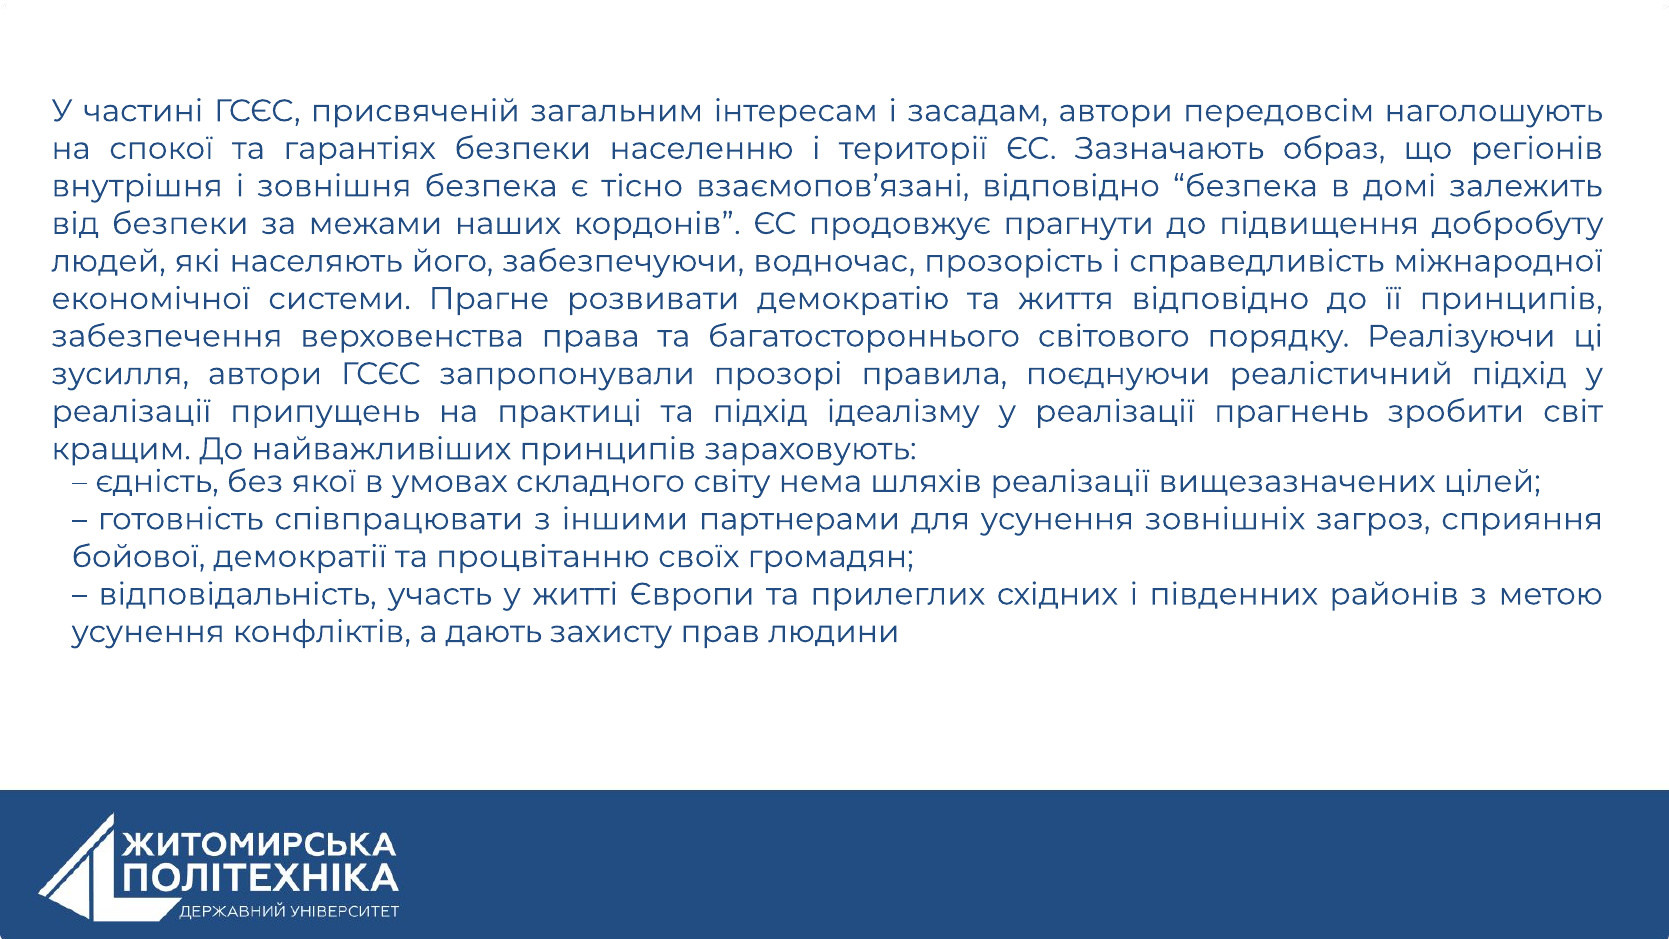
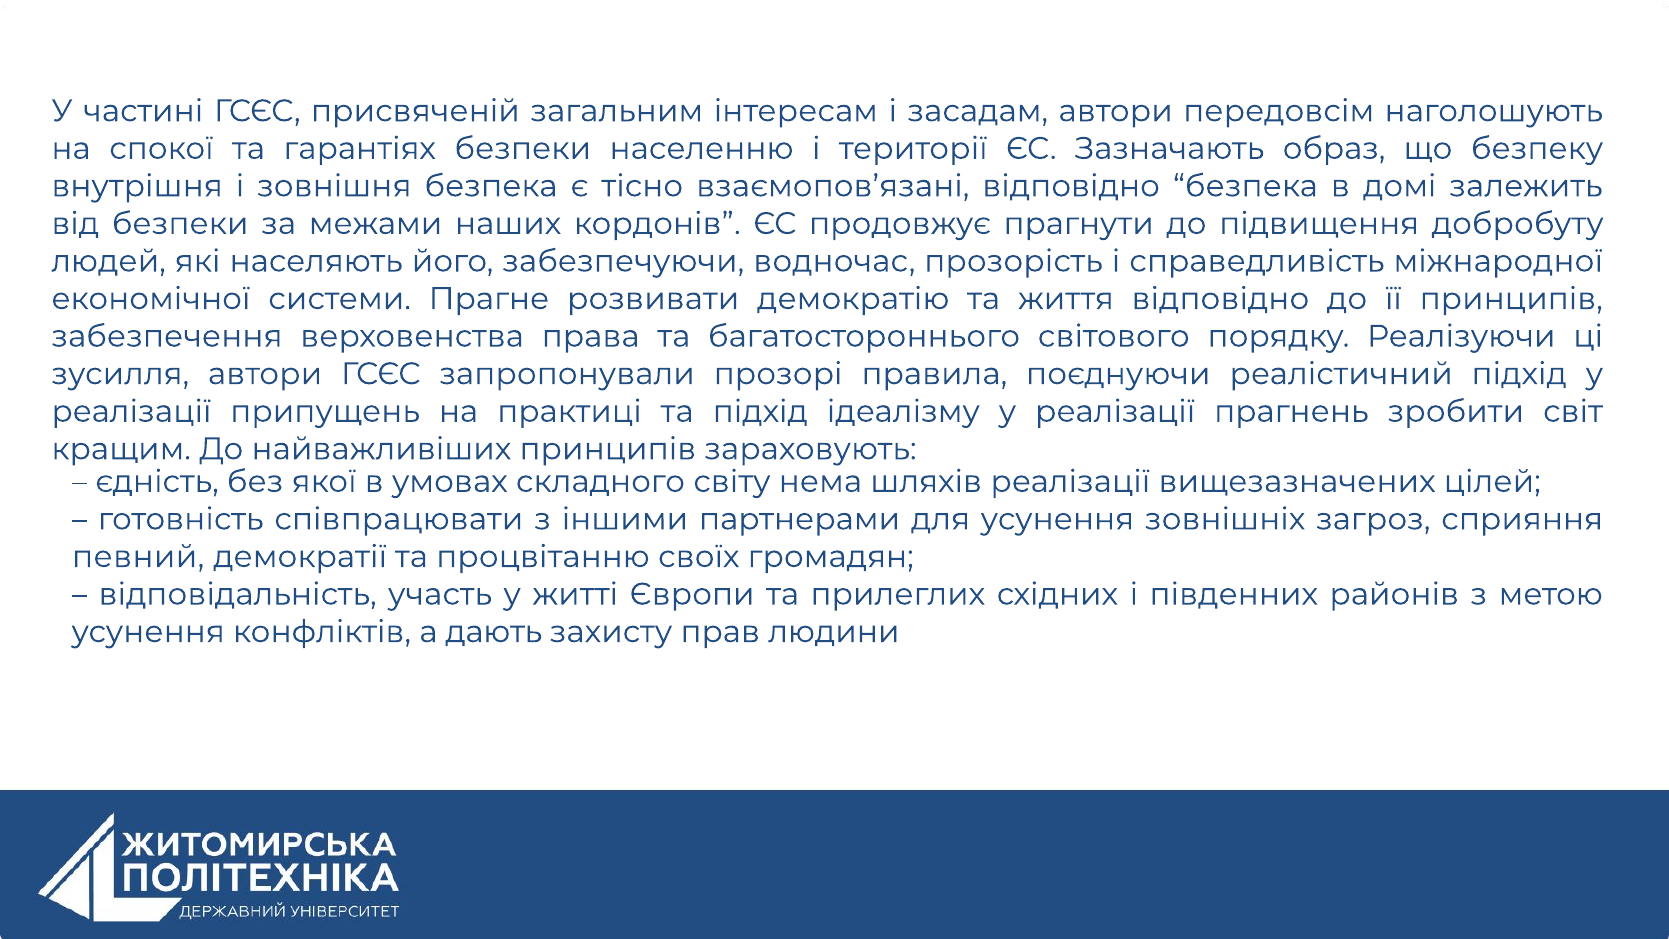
регіонів: регіонів -> безпеку
бойової: бойової -> певний
